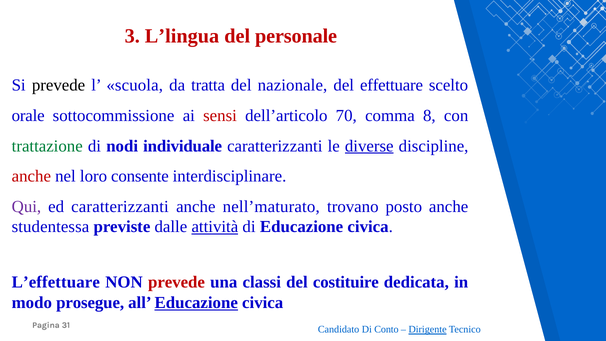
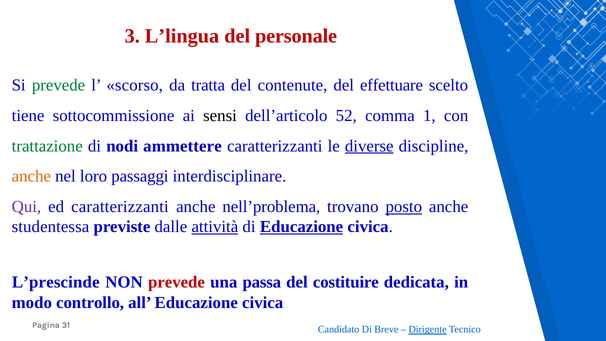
prevede at (59, 85) colour: black -> green
scuola: scuola -> scorso
nazionale: nazionale -> contenute
orale: orale -> tiene
sensi colour: red -> black
70: 70 -> 52
8: 8 -> 1
individuale: individuale -> ammettere
anche at (31, 176) colour: red -> orange
consente: consente -> passaggi
nell’maturato: nell’maturato -> nell’problema
posto underline: none -> present
Educazione at (302, 227) underline: none -> present
L’effettuare: L’effettuare -> L’prescinde
classi: classi -> passa
prosegue: prosegue -> controllo
Educazione at (196, 302) underline: present -> none
Conto: Conto -> Breve
